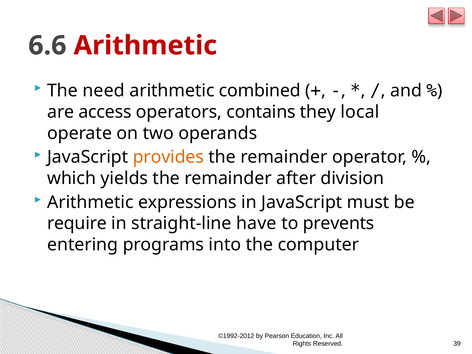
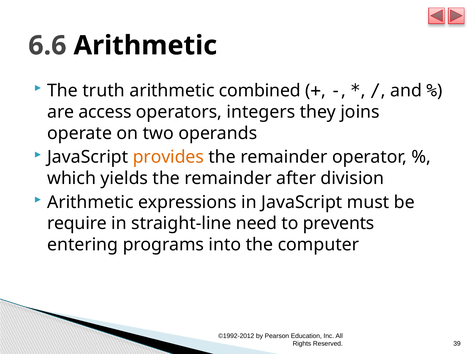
Arithmetic at (145, 46) colour: red -> black
need: need -> truth
contains: contains -> integers
local: local -> joins
have: have -> need
